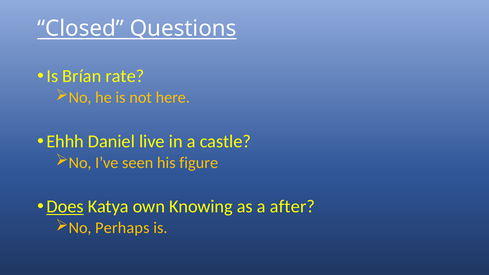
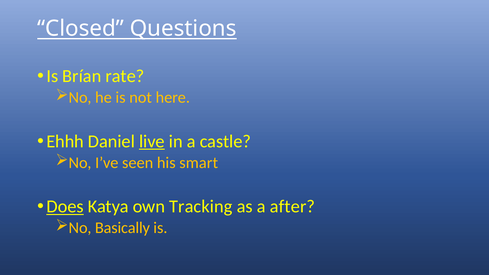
live underline: none -> present
figure: figure -> smart
Knowing: Knowing -> Tracking
Perhaps: Perhaps -> Basically
